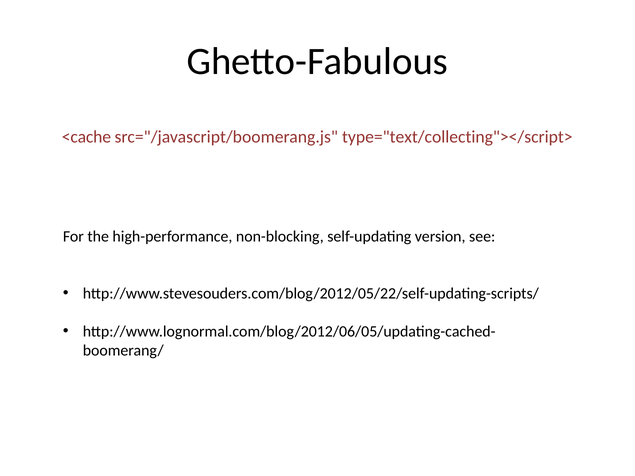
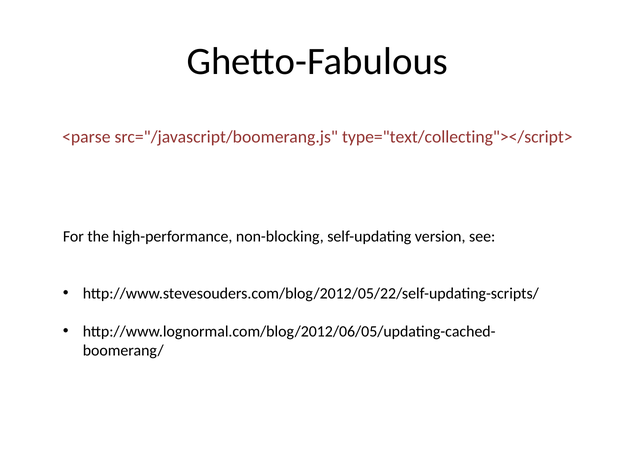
<cache: <cache -> <parse
